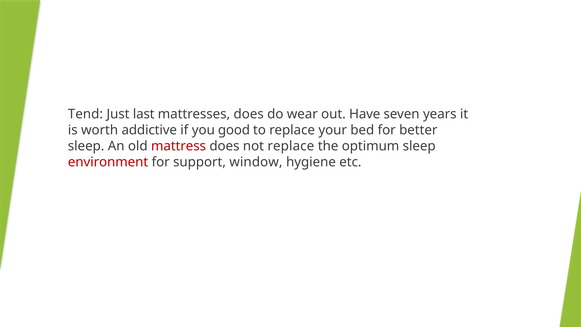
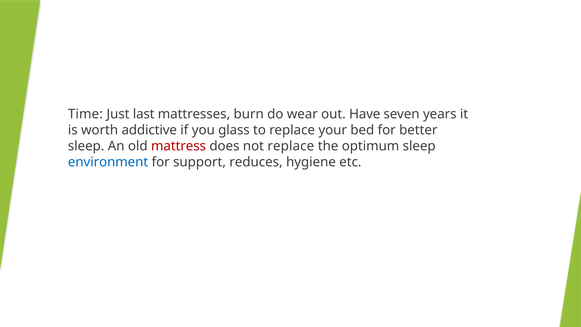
Tend: Tend -> Time
mattresses does: does -> burn
good: good -> glass
environment colour: red -> blue
window: window -> reduces
